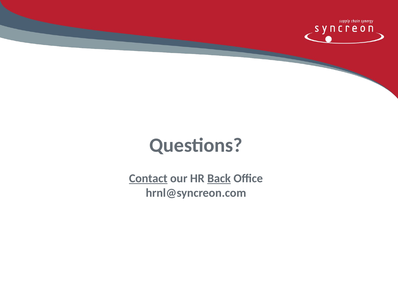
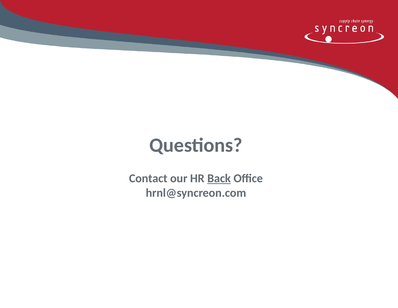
Contact underline: present -> none
